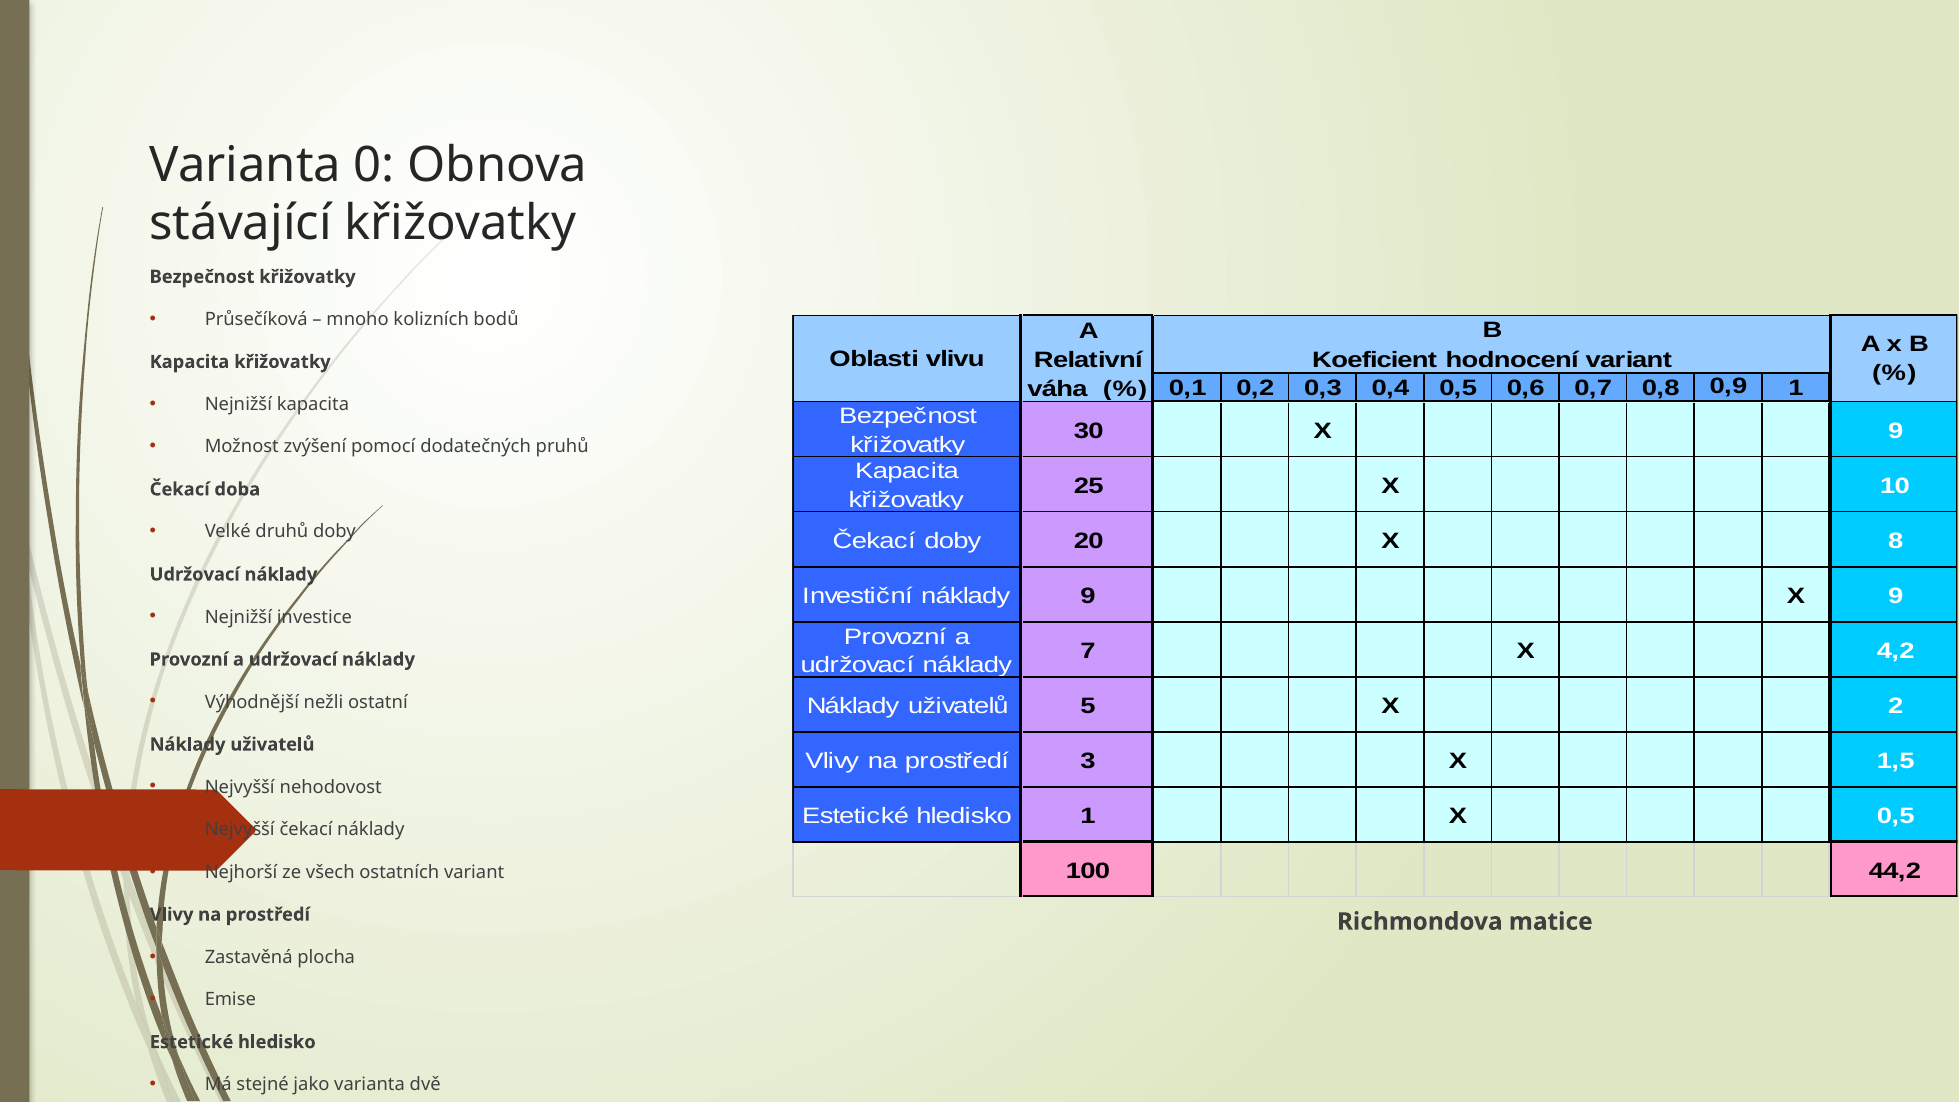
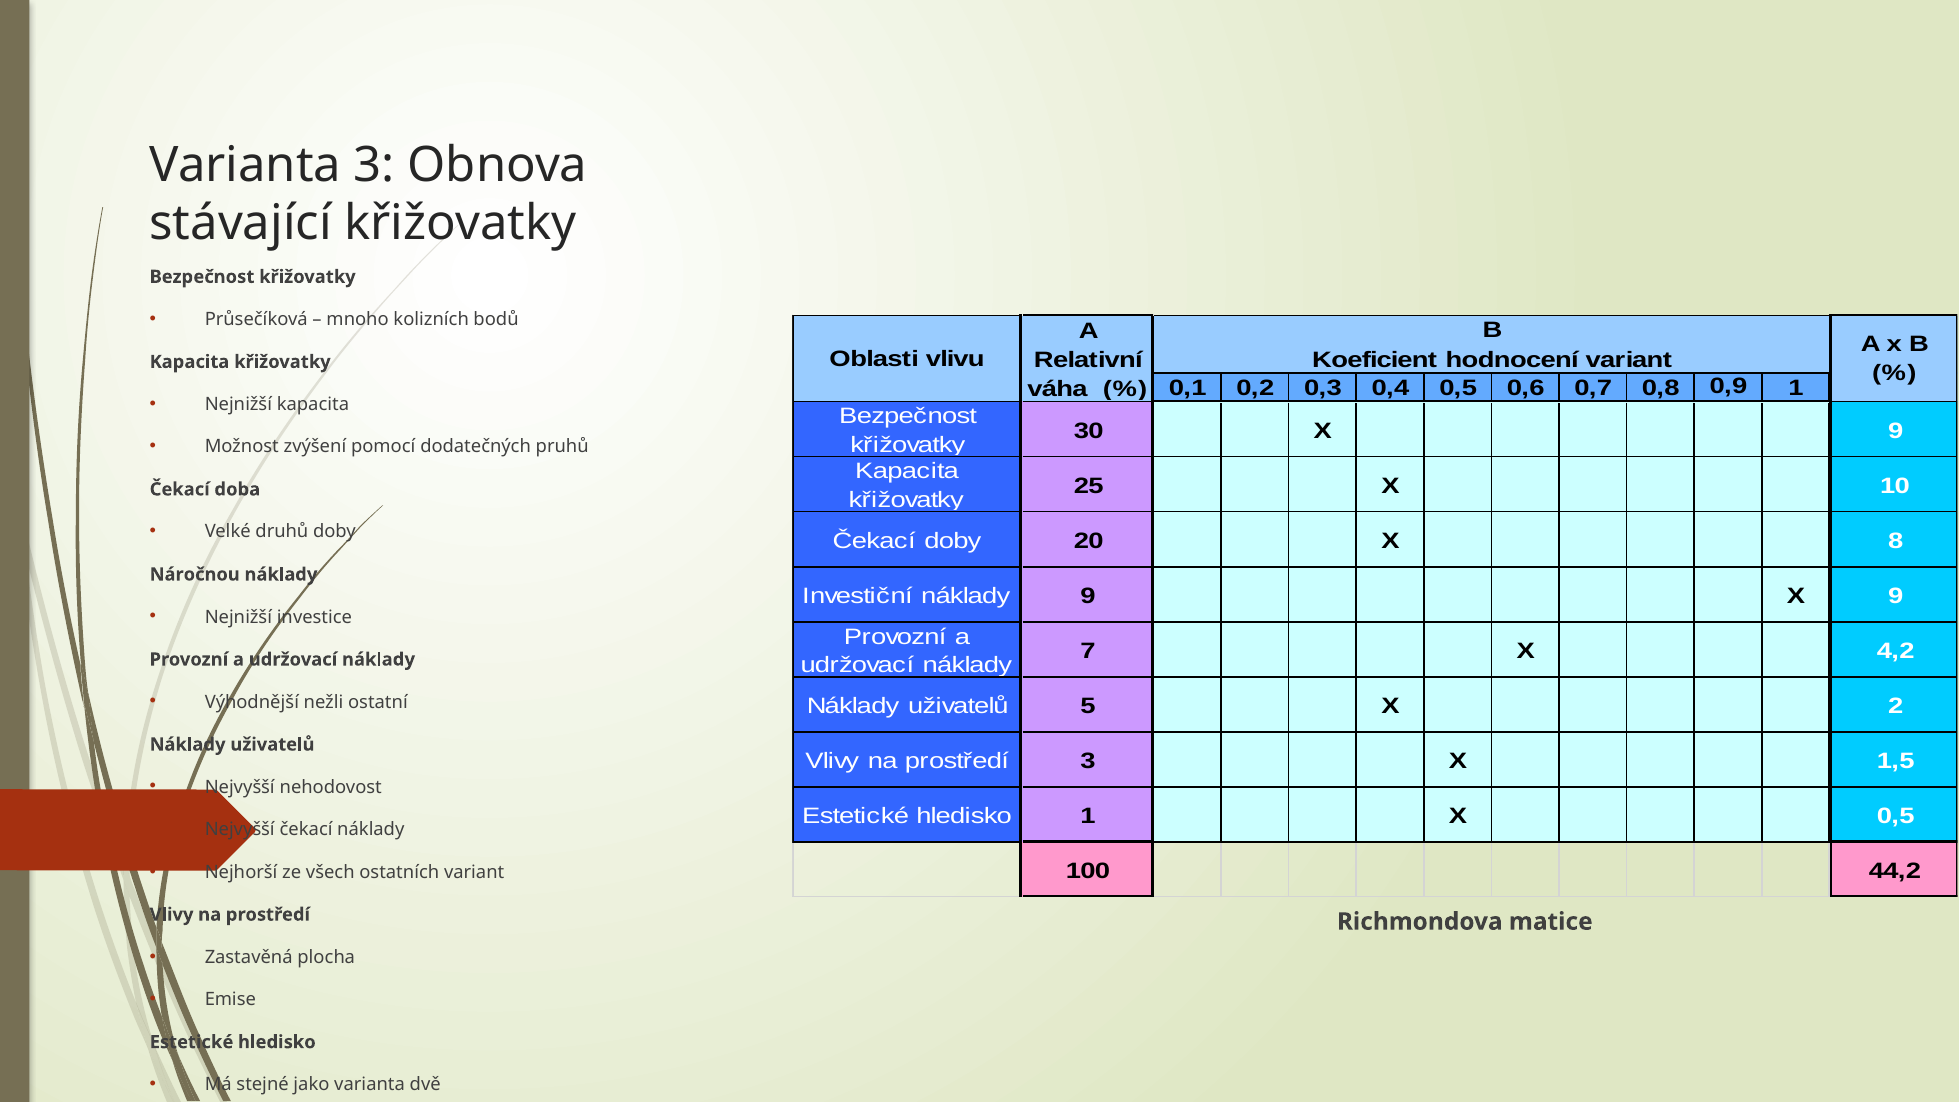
Varianta 0: 0 -> 3
Udržovací at (195, 574): Udržovací -> Náročnou
